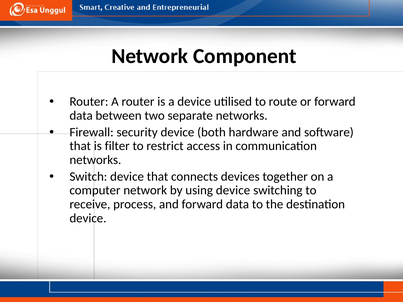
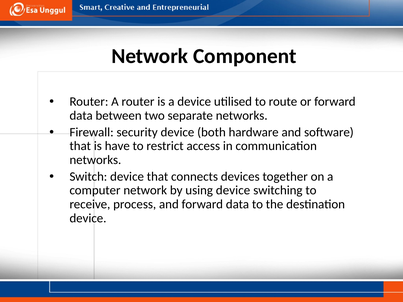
filter: filter -> have
